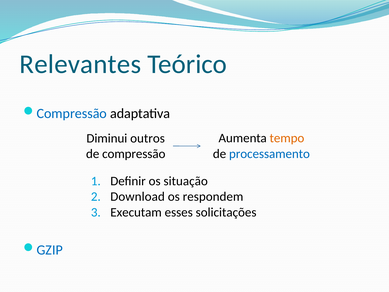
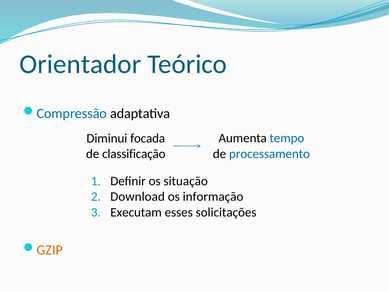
Relevantes: Relevantes -> Orientador
tempo colour: orange -> blue
outros: outros -> focada
de compressão: compressão -> classificação
respondem: respondem -> informação
GZIP colour: blue -> orange
